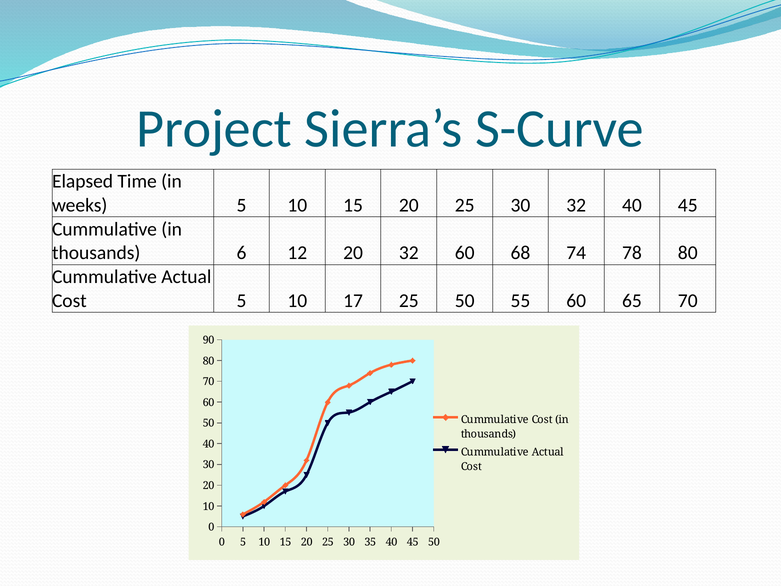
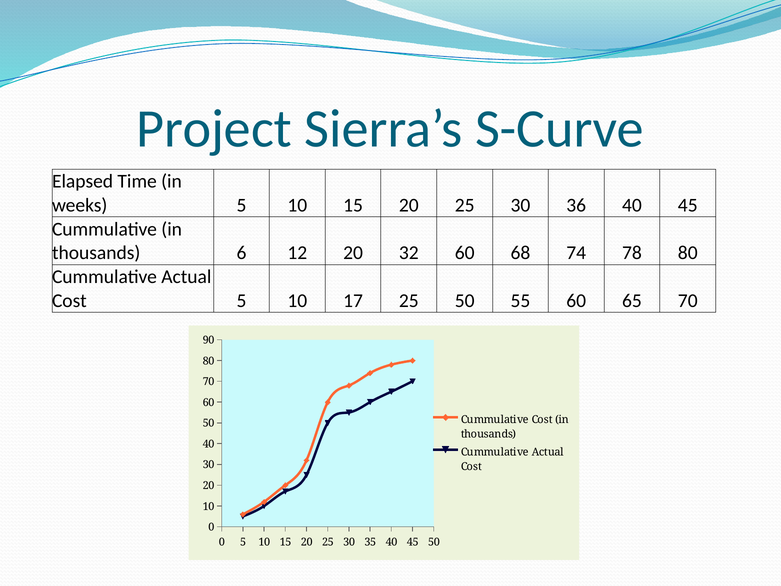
30 32: 32 -> 36
